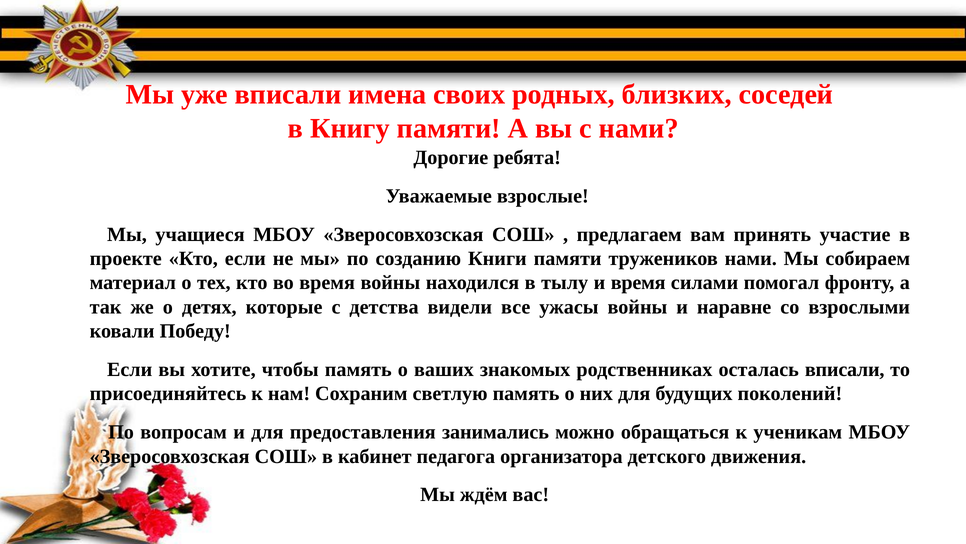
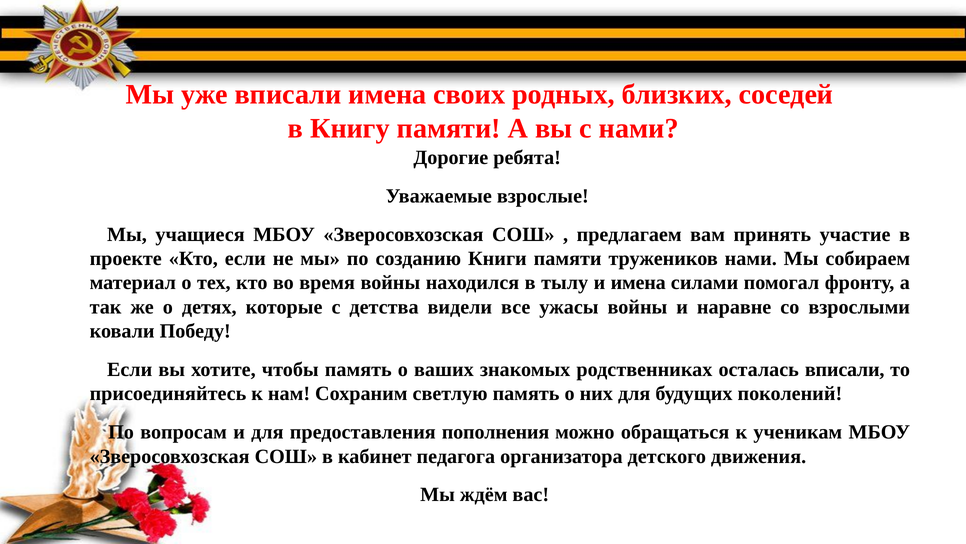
и время: время -> имена
занимались: занимались -> пополнения
